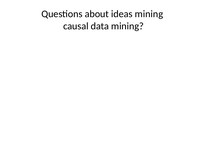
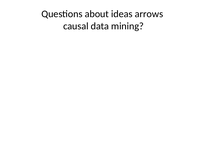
ideas mining: mining -> arrows
